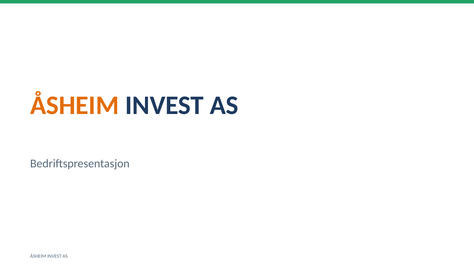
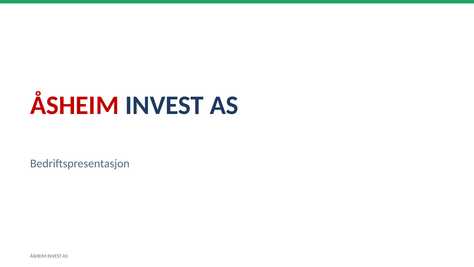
ÅSHEIM at (75, 105) colour: orange -> red
